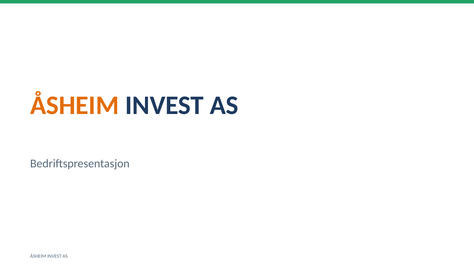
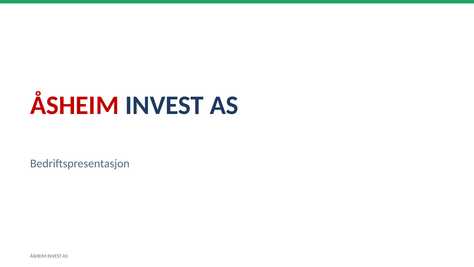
ÅSHEIM at (75, 105) colour: orange -> red
